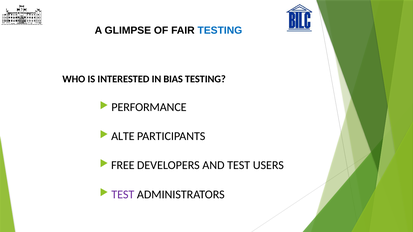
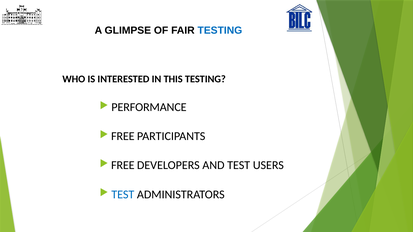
BIAS: BIAS -> THIS
ALTE at (123, 136): ALTE -> FREE
TEST at (123, 195) colour: purple -> blue
